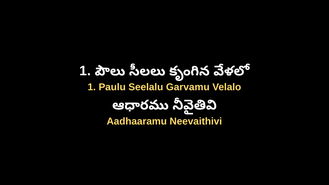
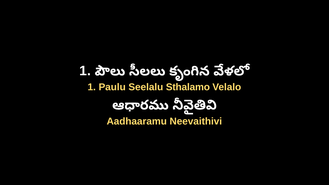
Garvamu: Garvamu -> Sthalamo
